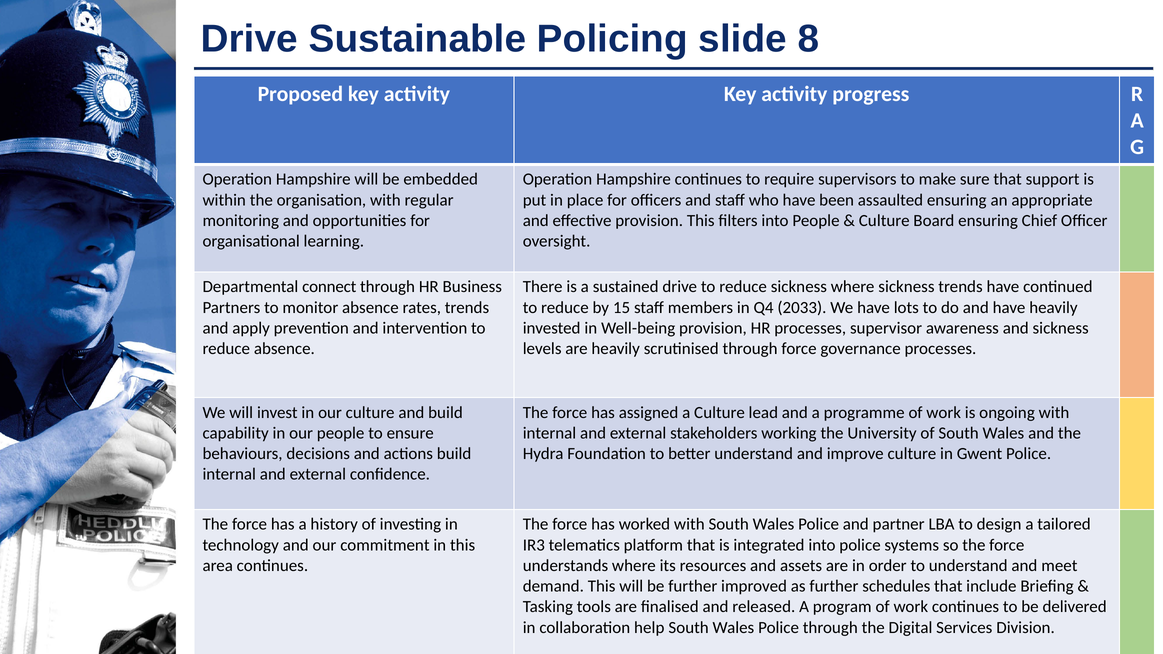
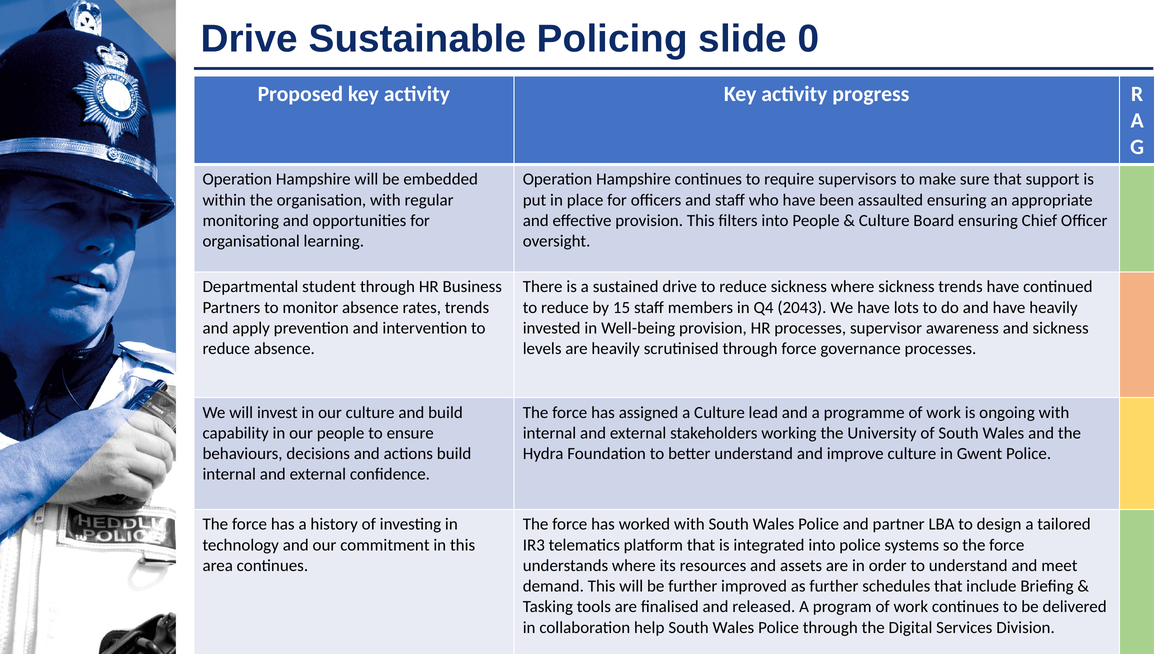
8: 8 -> 0
connect: connect -> student
2033: 2033 -> 2043
